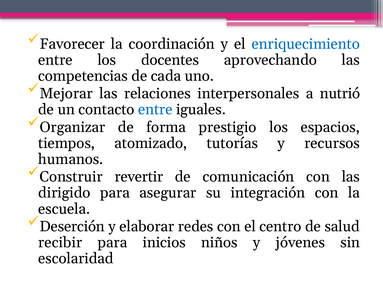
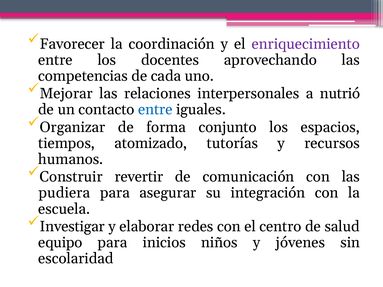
enriquecimiento colour: blue -> purple
prestigio: prestigio -> conjunto
dirigido: dirigido -> pudiera
Deserción: Deserción -> Investigar
recibir: recibir -> equipo
